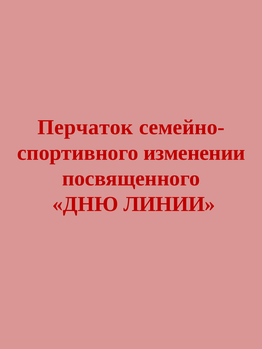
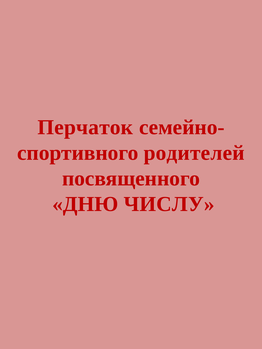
изменении: изменении -> родителей
ЛИНИИ: ЛИНИИ -> ЧИСЛУ
